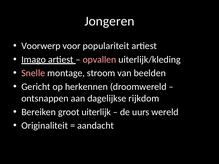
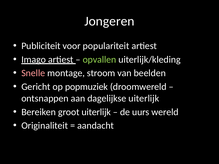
Voorwerp: Voorwerp -> Publiciteit
opvallen colour: pink -> light green
herkennen: herkennen -> popmuziek
dagelijkse rijkdom: rijkdom -> uiterlijk
